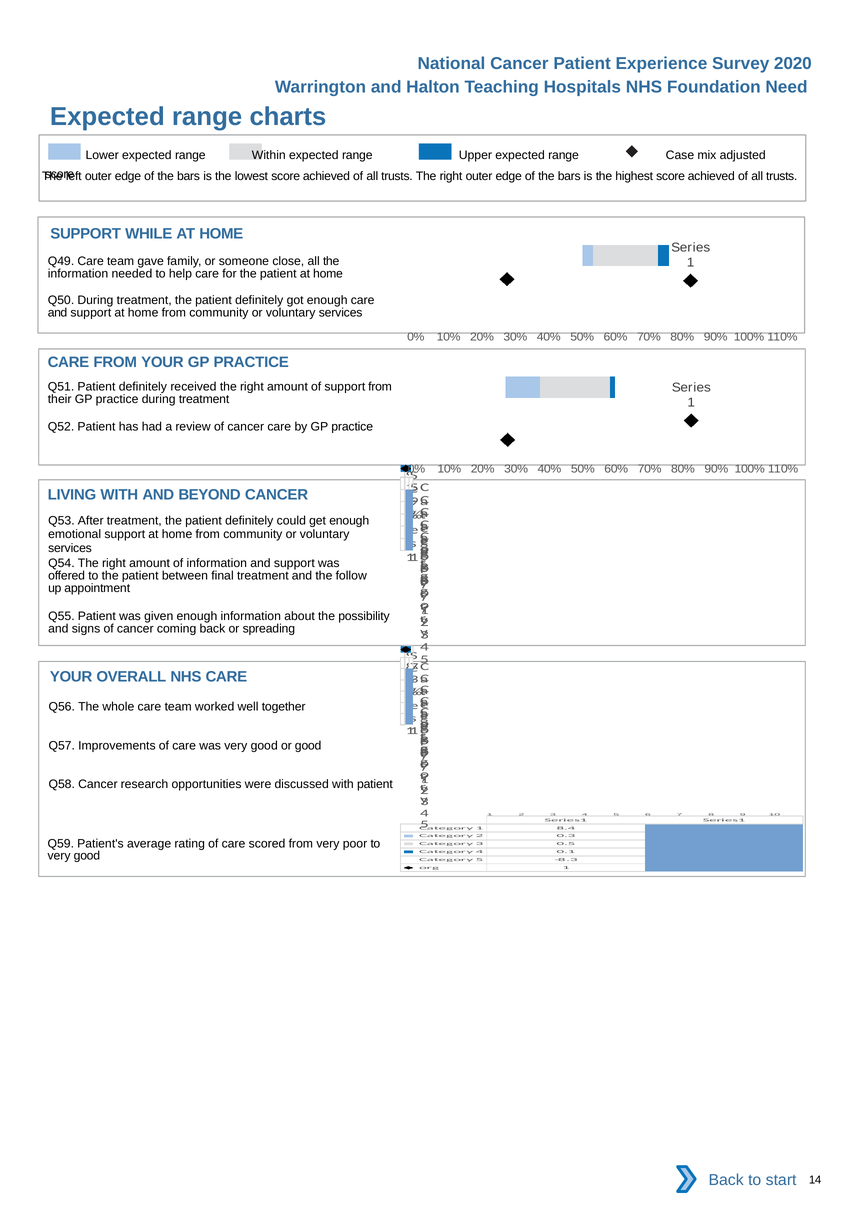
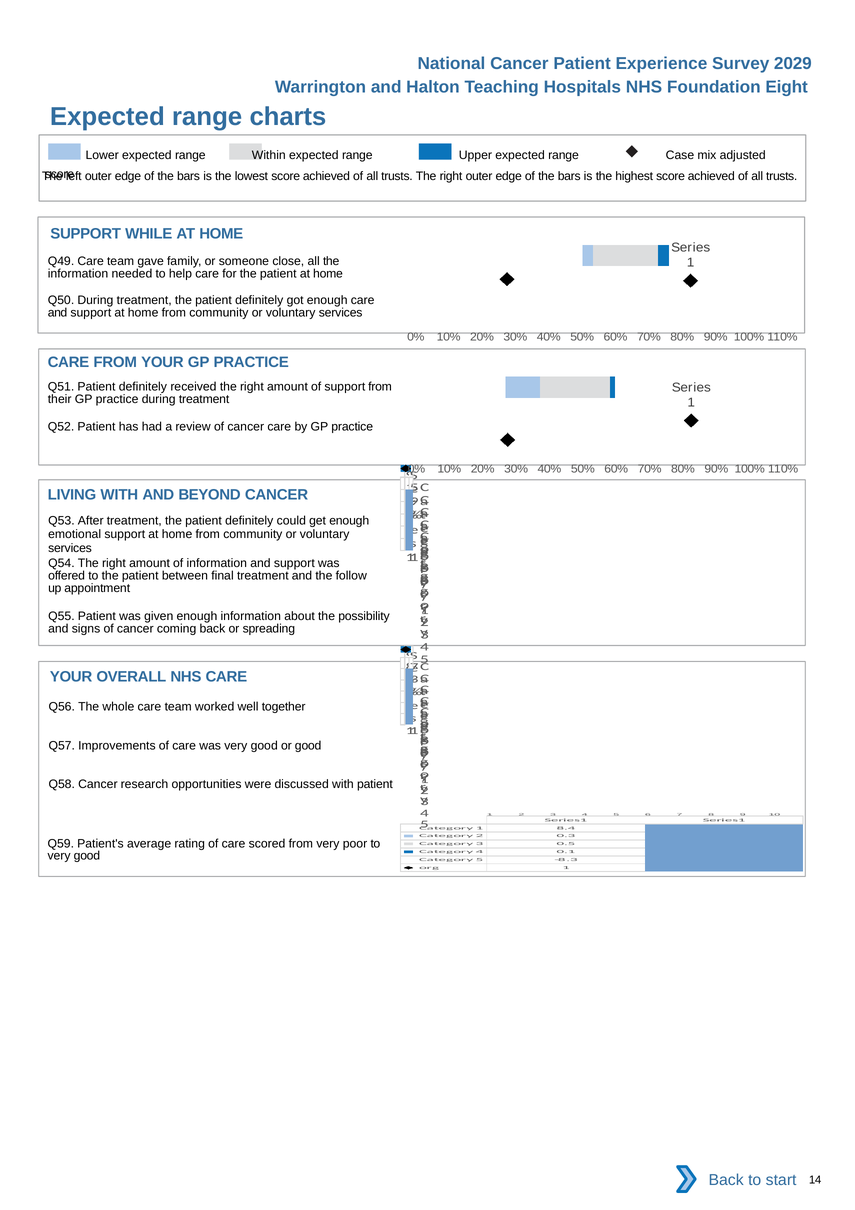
2020: 2020 -> 2029
Need: Need -> Eight
